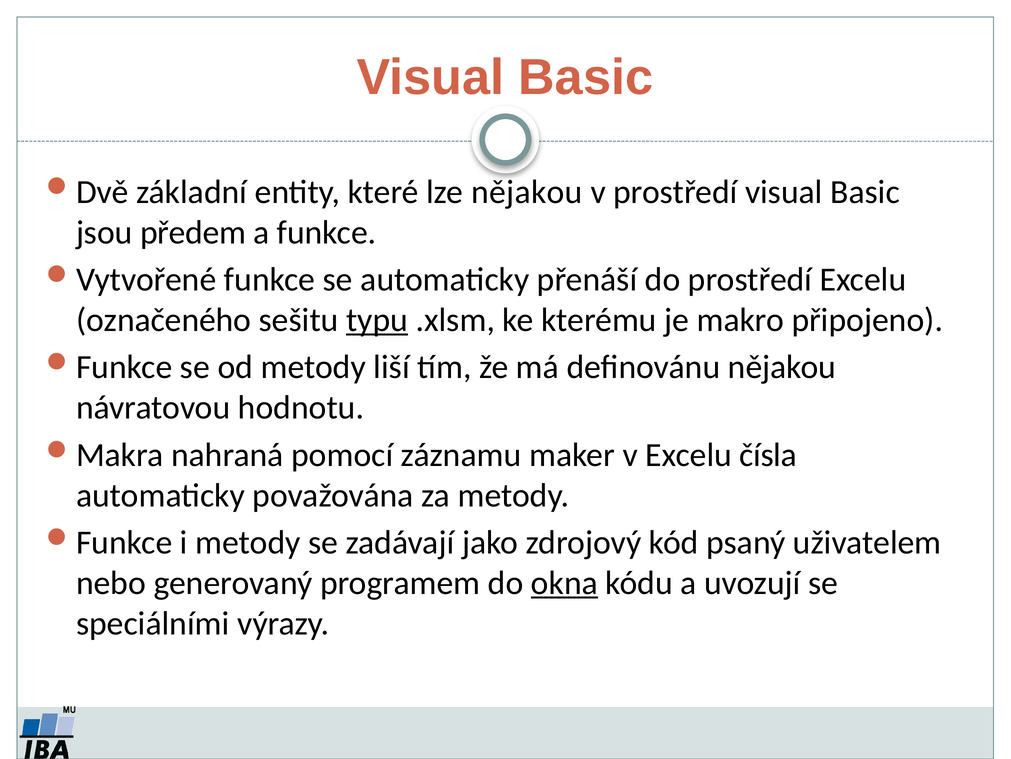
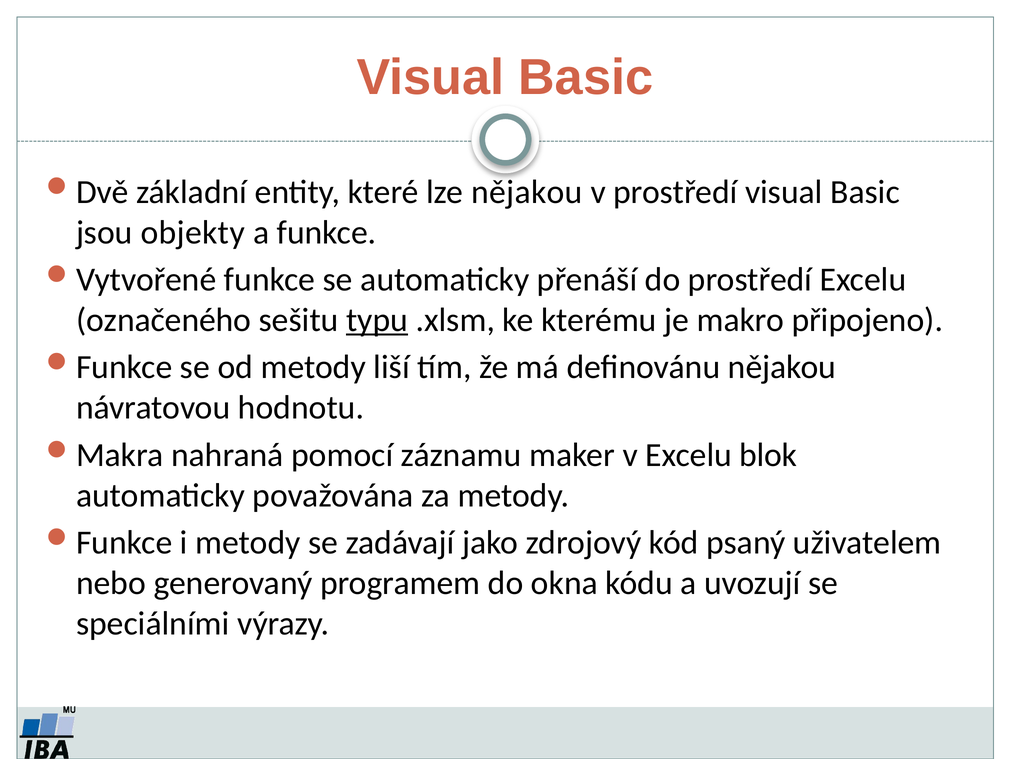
předem: předem -> objekty
čísla: čísla -> blok
okna underline: present -> none
